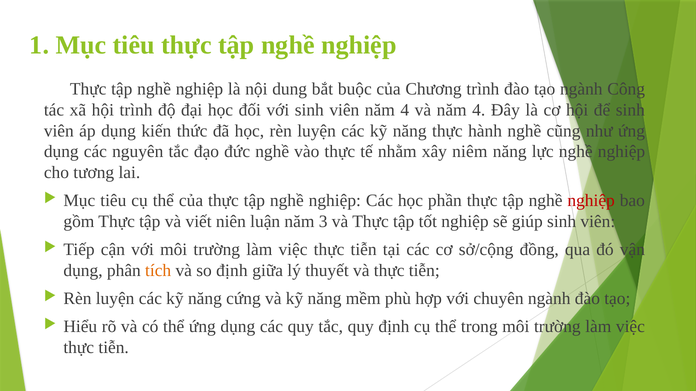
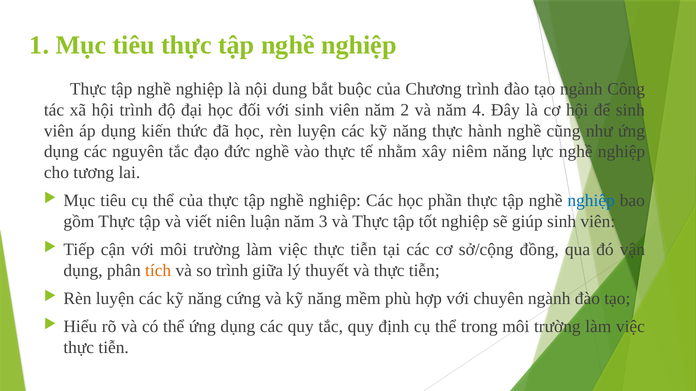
viên năm 4: 4 -> 2
nghiệp at (591, 201) colour: red -> blue
so định: định -> trình
